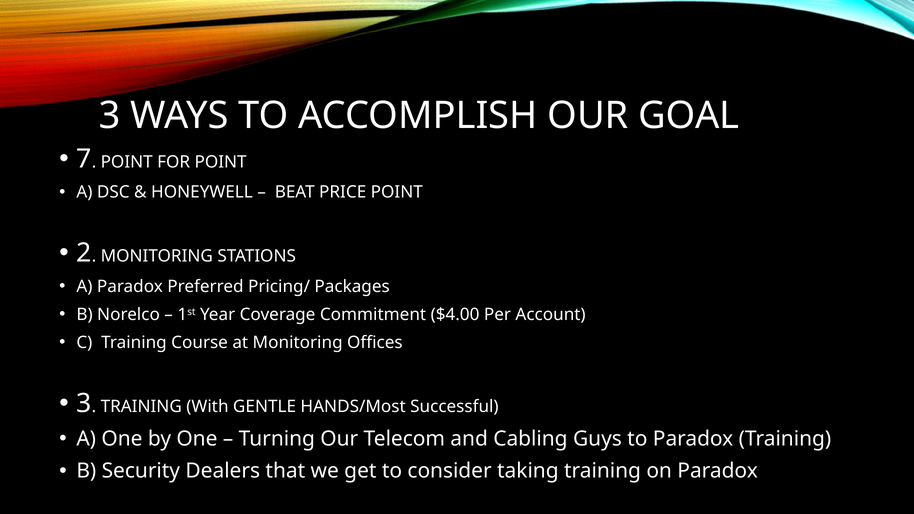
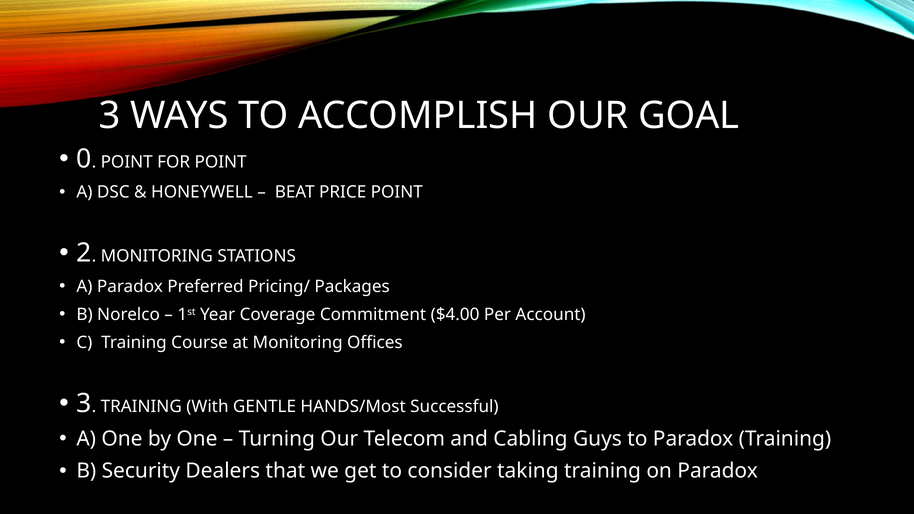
7: 7 -> 0
